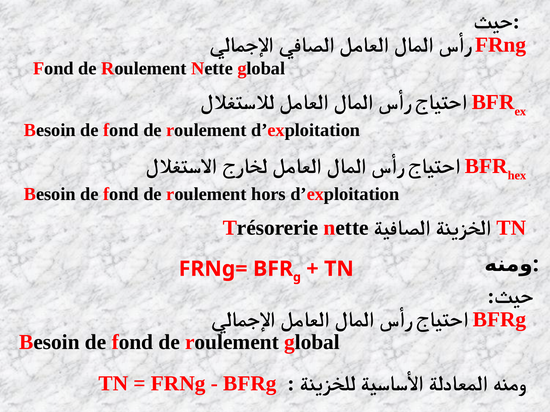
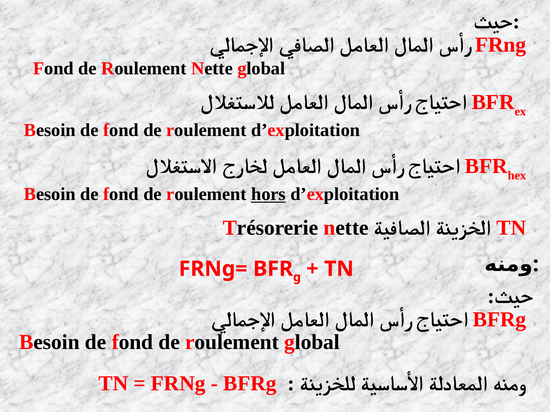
hors underline: none -> present
